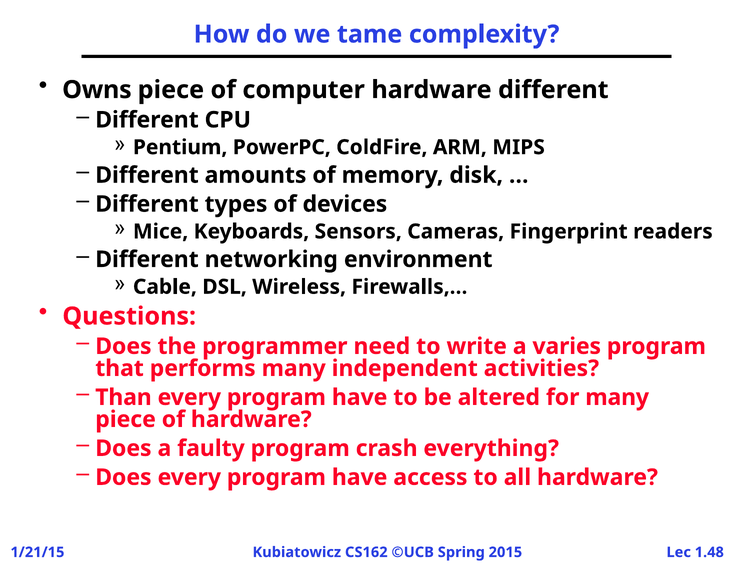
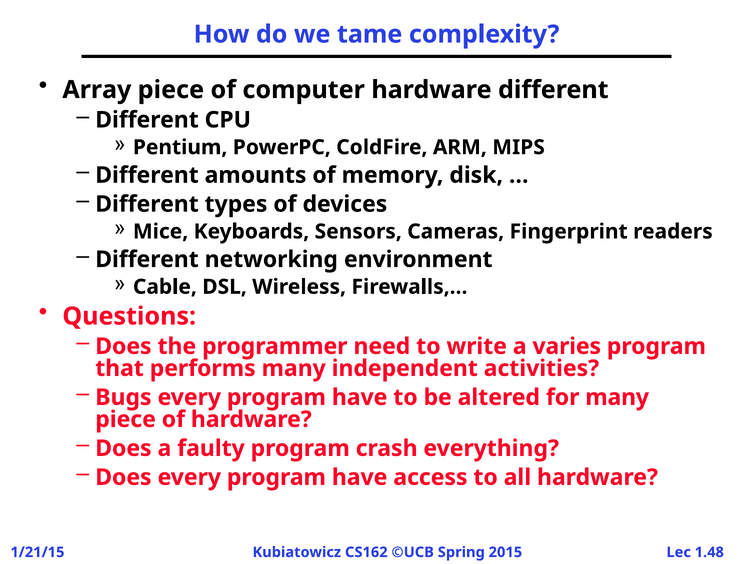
Owns: Owns -> Array
Than: Than -> Bugs
